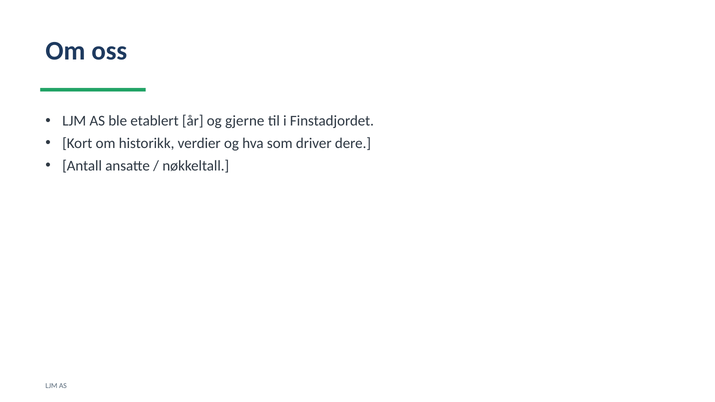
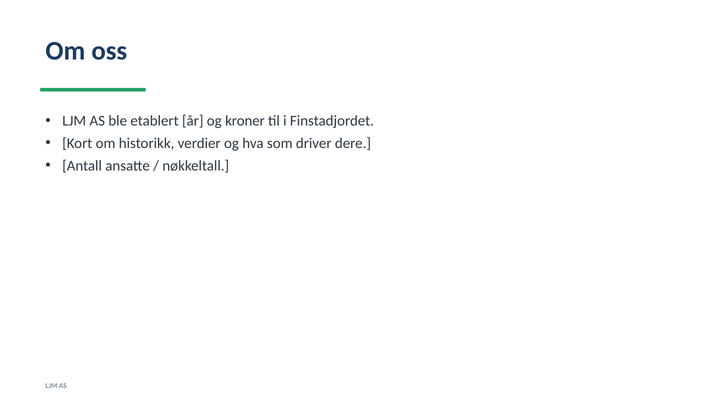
gjerne: gjerne -> kroner
